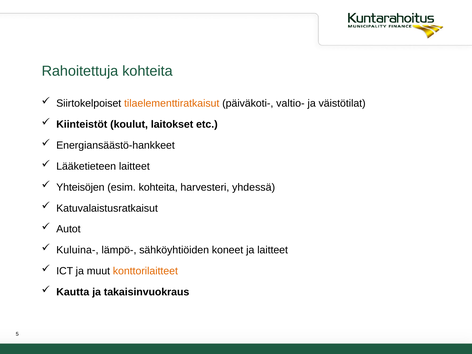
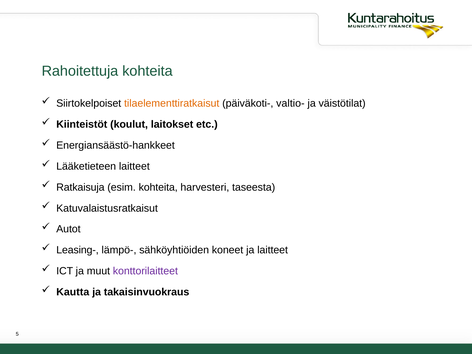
Yhteisöjen: Yhteisöjen -> Ratkaisuja
yhdessä: yhdessä -> taseesta
Kuluina-: Kuluina- -> Leasing-
konttorilaitteet colour: orange -> purple
